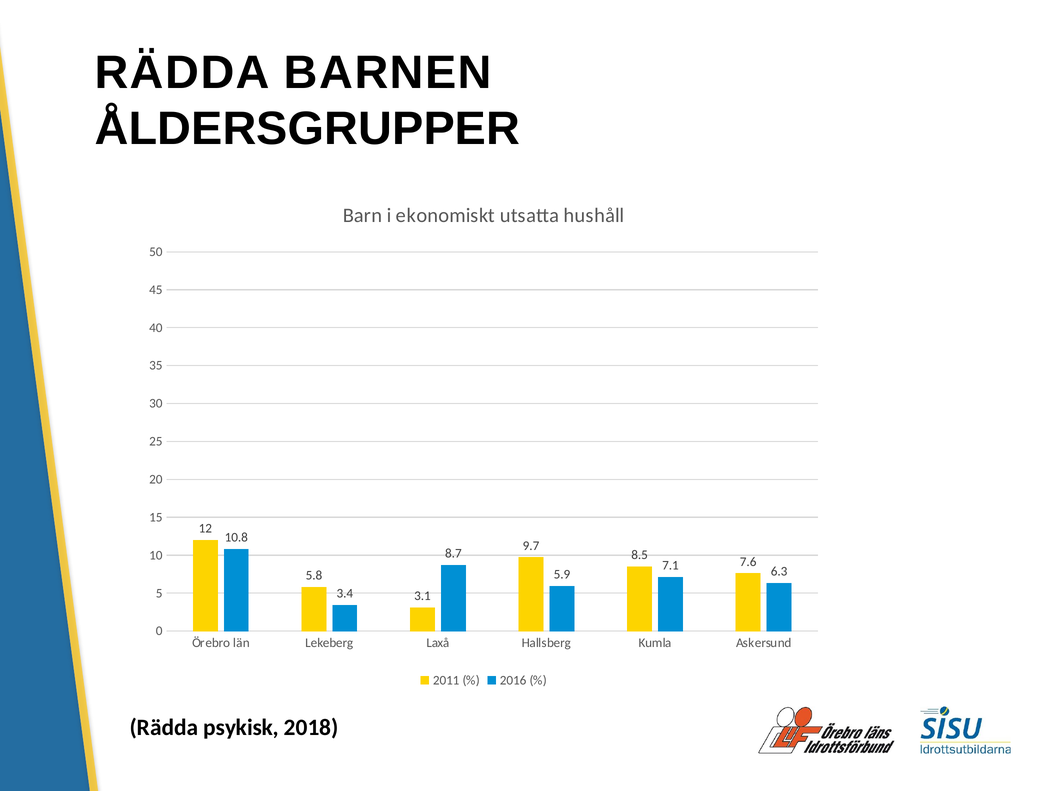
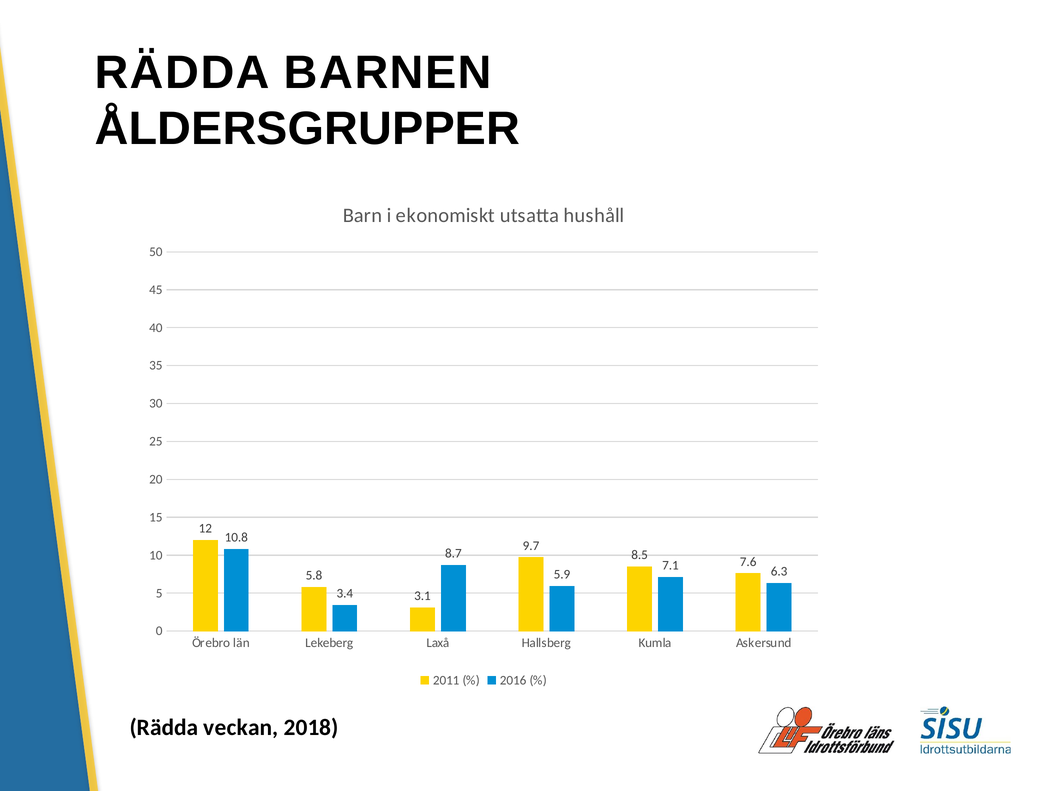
psykisk: psykisk -> veckan
